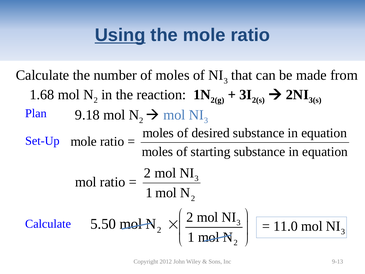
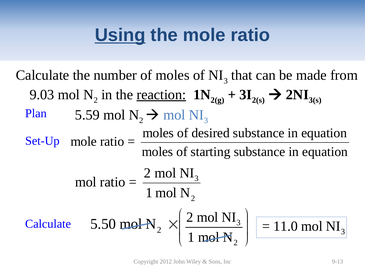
1.68: 1.68 -> 9.03
reaction underline: none -> present
9.18: 9.18 -> 5.59
